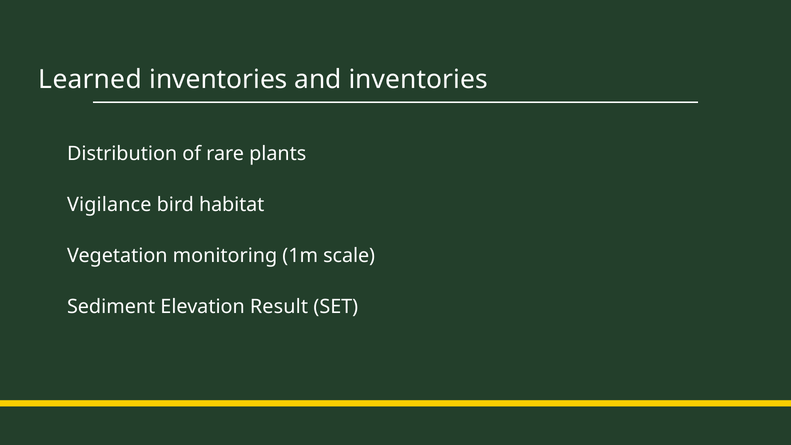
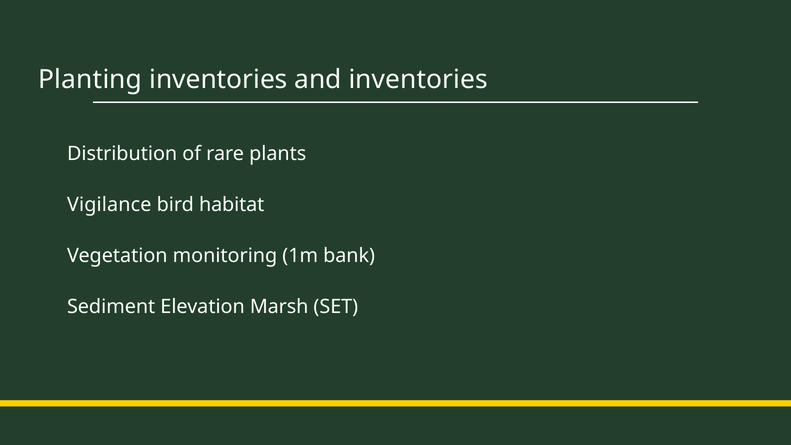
Learned: Learned -> Planting
scale: scale -> bank
Result: Result -> Marsh
